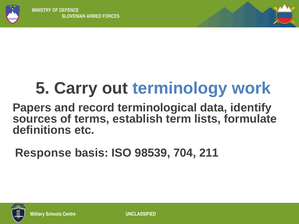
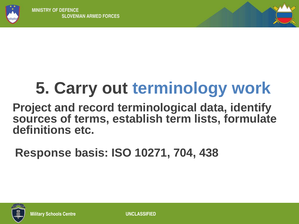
Papers: Papers -> Project
98539: 98539 -> 10271
211: 211 -> 438
